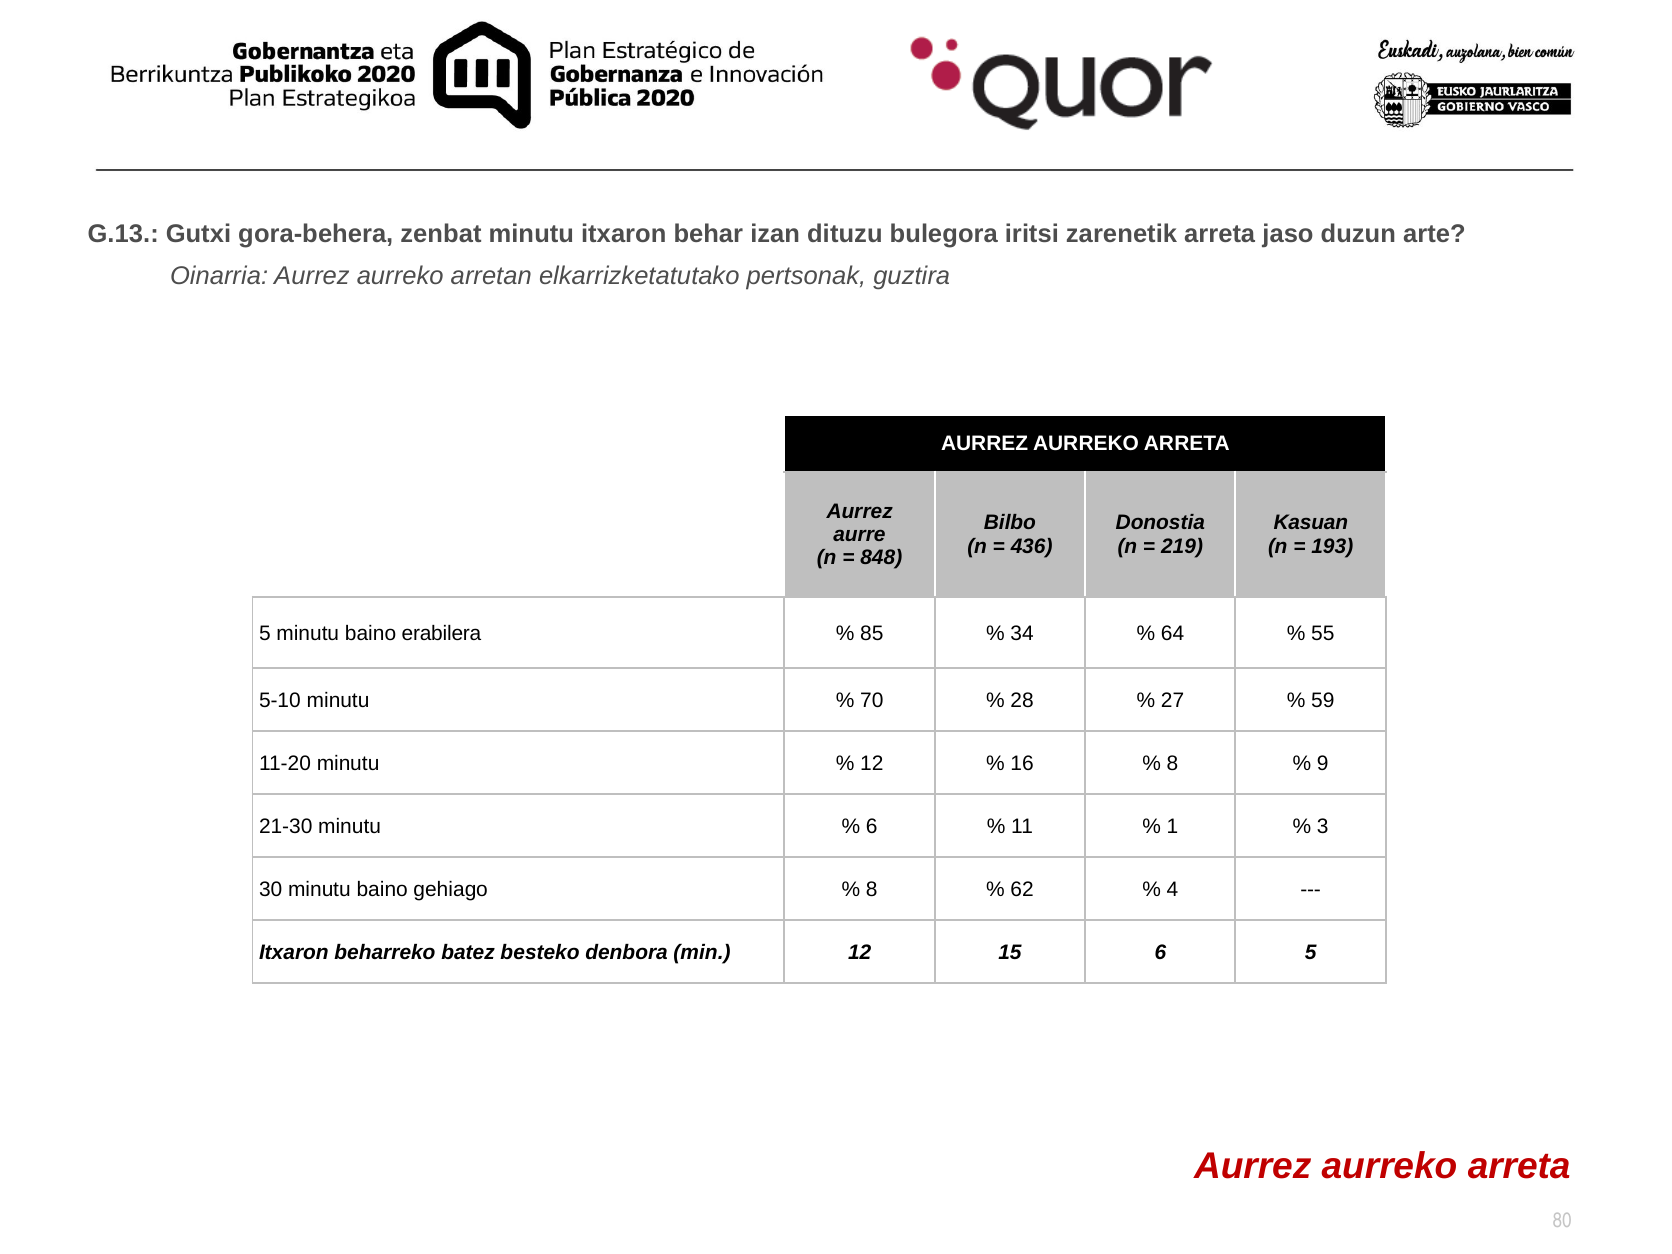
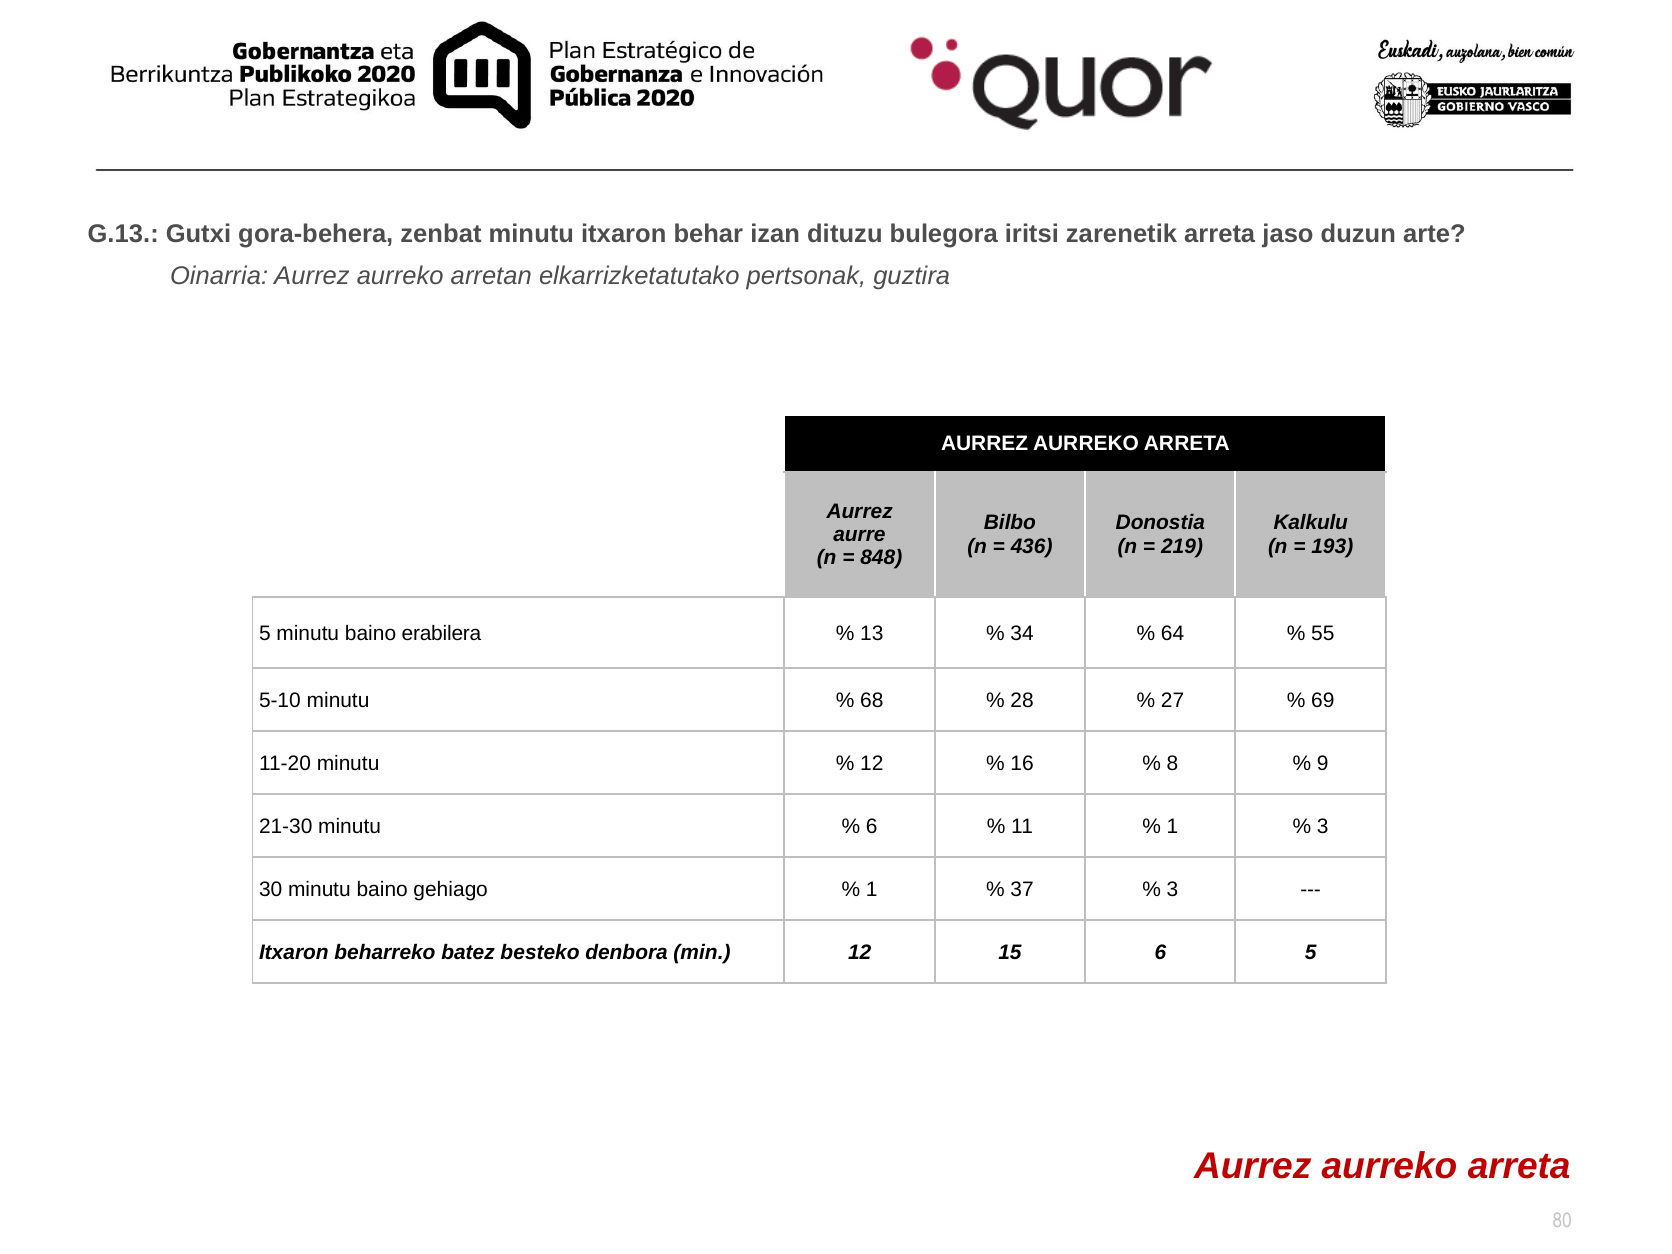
Kasuan: Kasuan -> Kalkulu
85: 85 -> 13
70: 70 -> 68
59: 59 -> 69
8 at (872, 890): 8 -> 1
62: 62 -> 37
4 at (1172, 890): 4 -> 3
